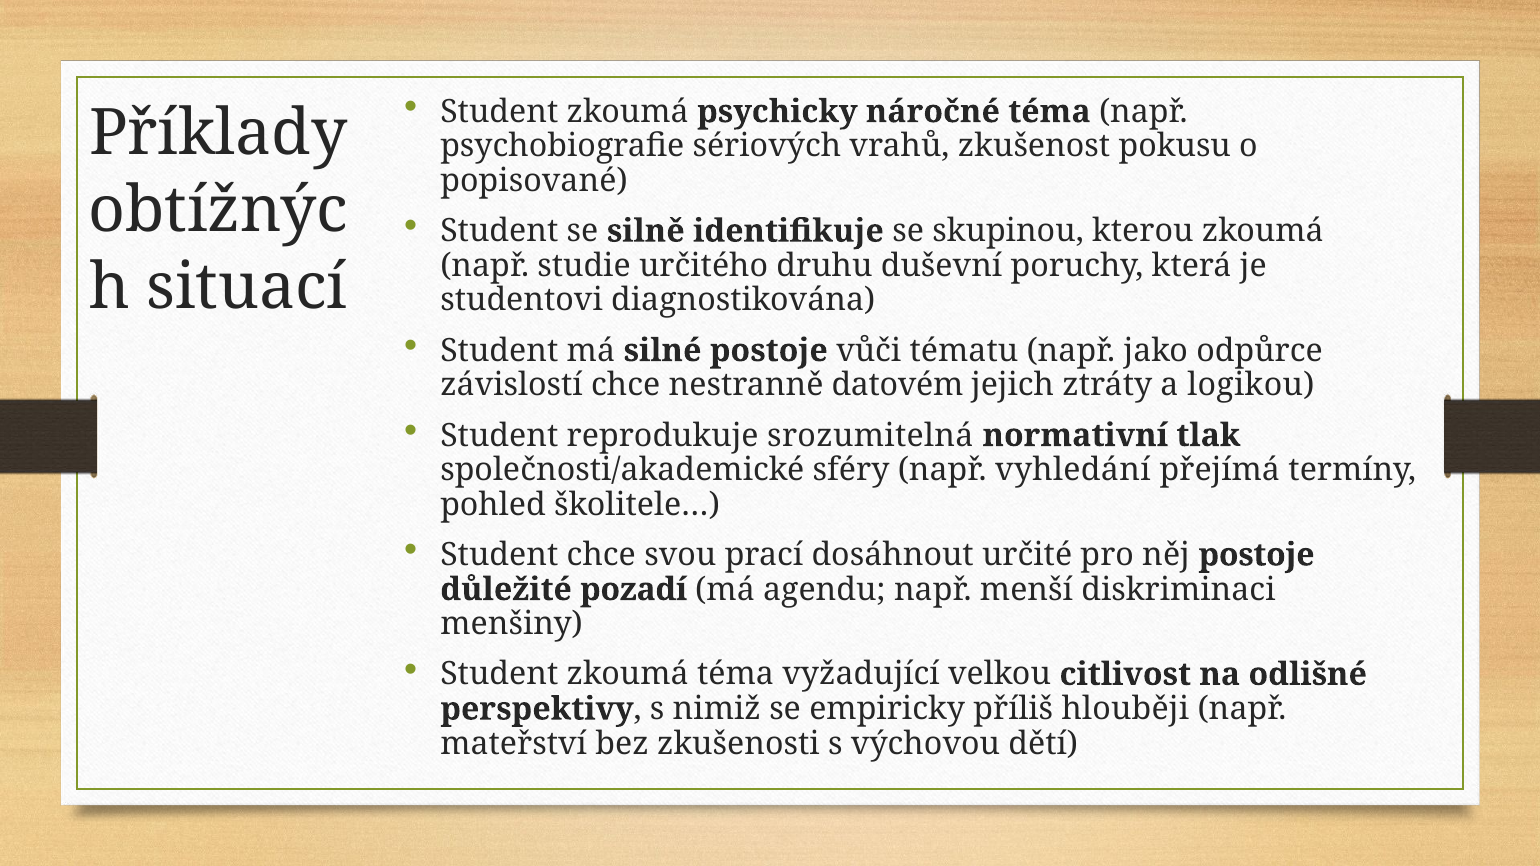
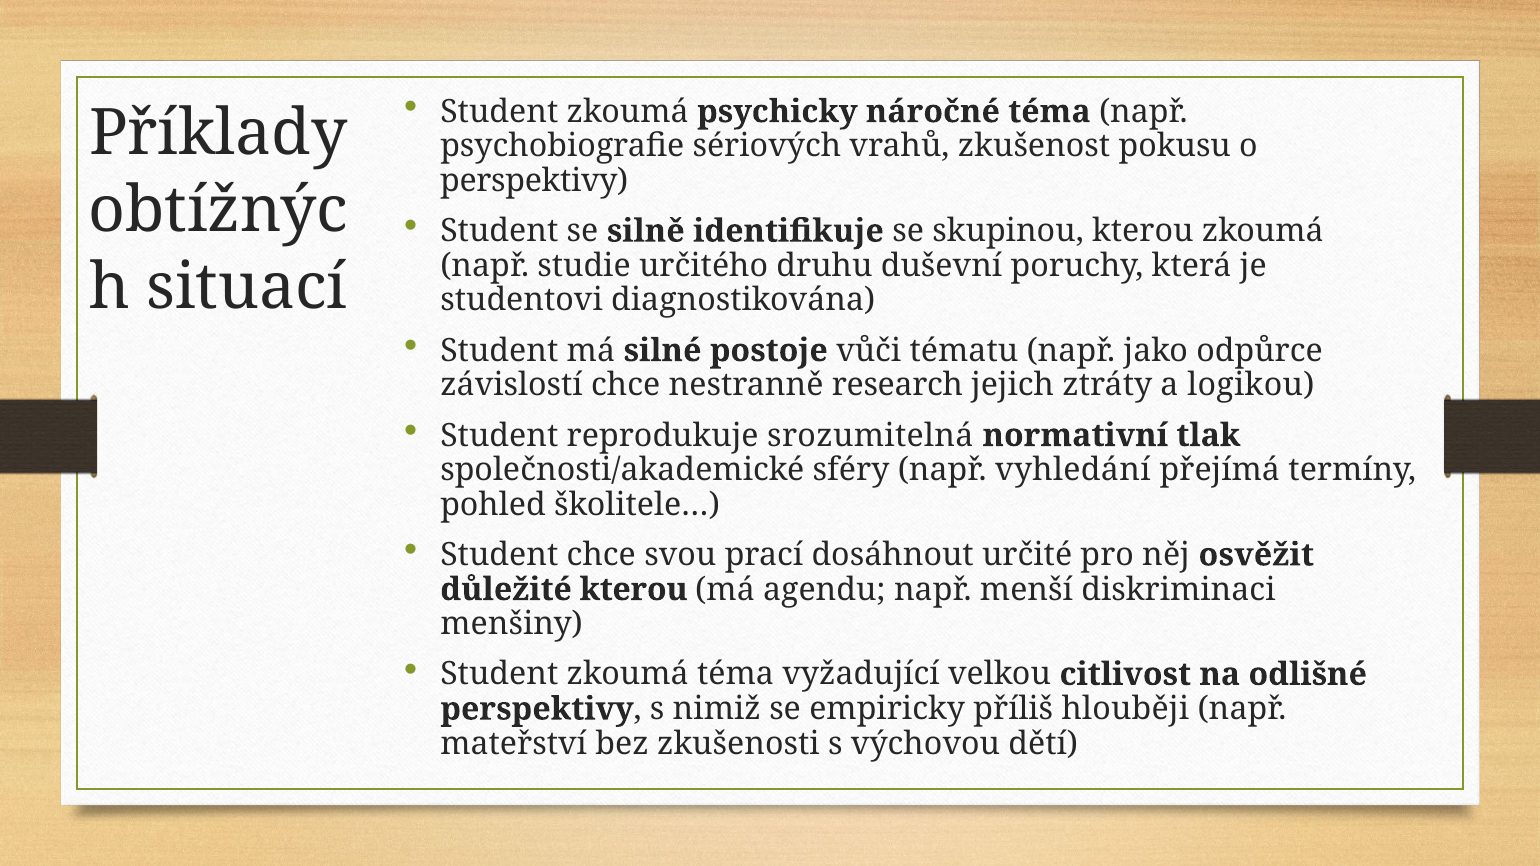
popisované at (534, 181): popisované -> perspektivy
datovém: datovém -> research
něj postoje: postoje -> osvěžit
důležité pozadí: pozadí -> kterou
